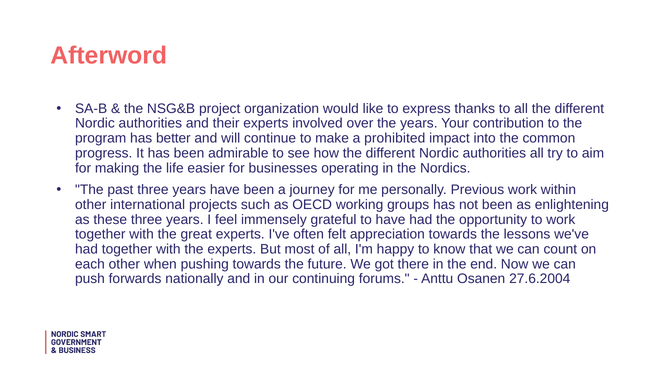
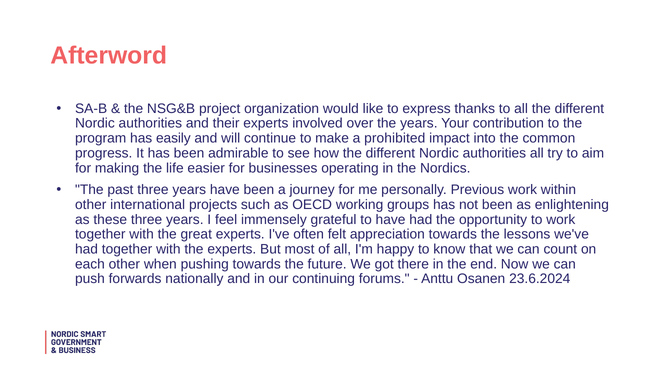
better: better -> easily
27.6.2004: 27.6.2004 -> 23.6.2024
